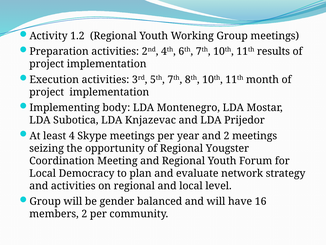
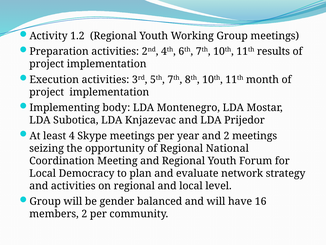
Yougster: Yougster -> National
